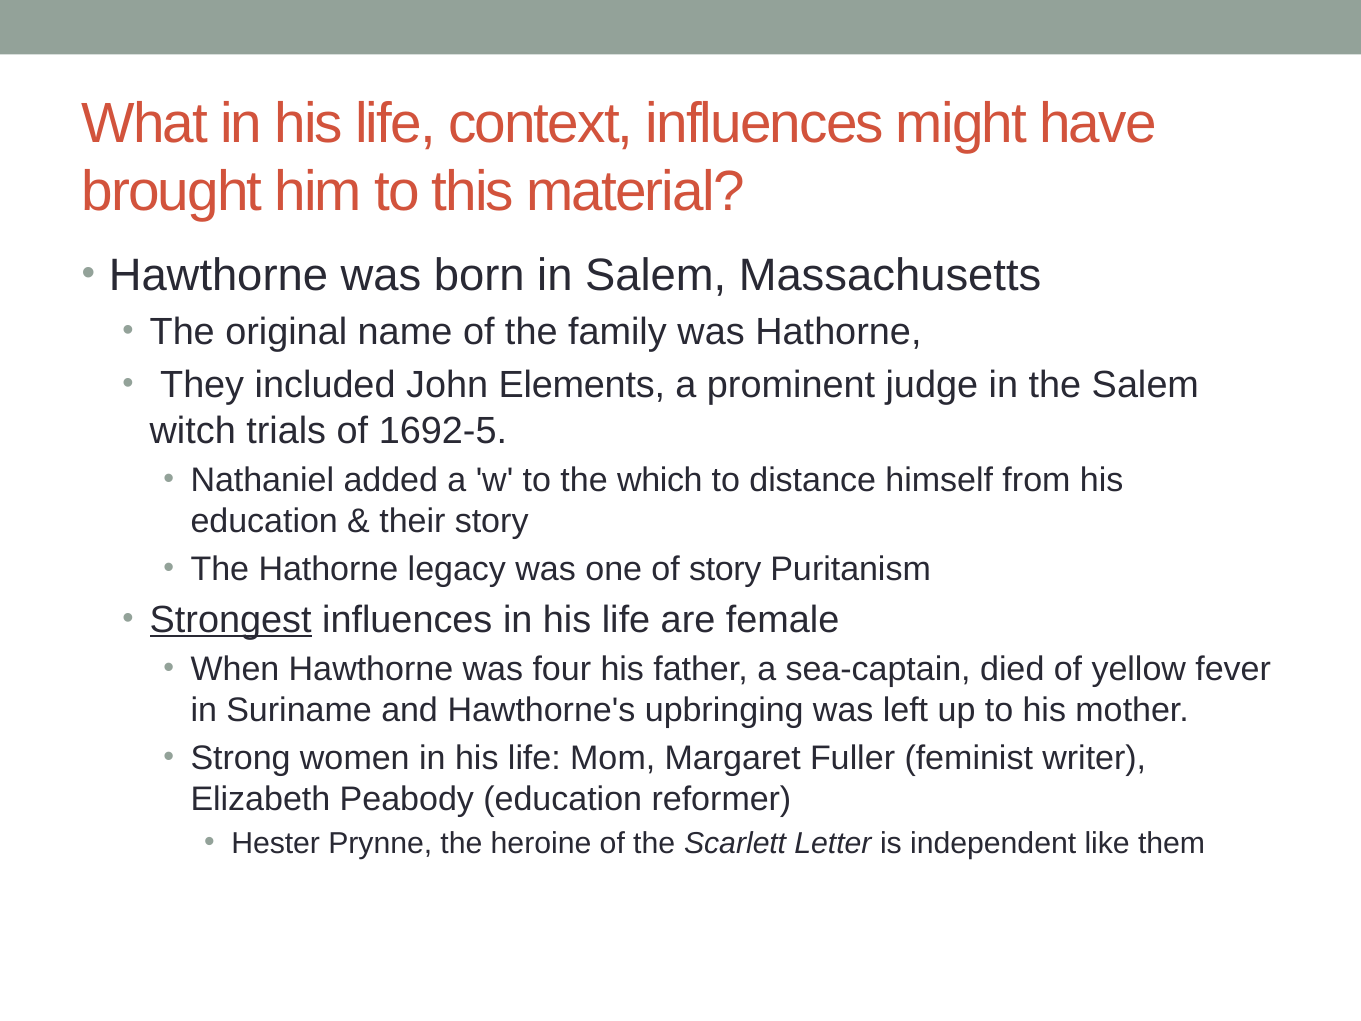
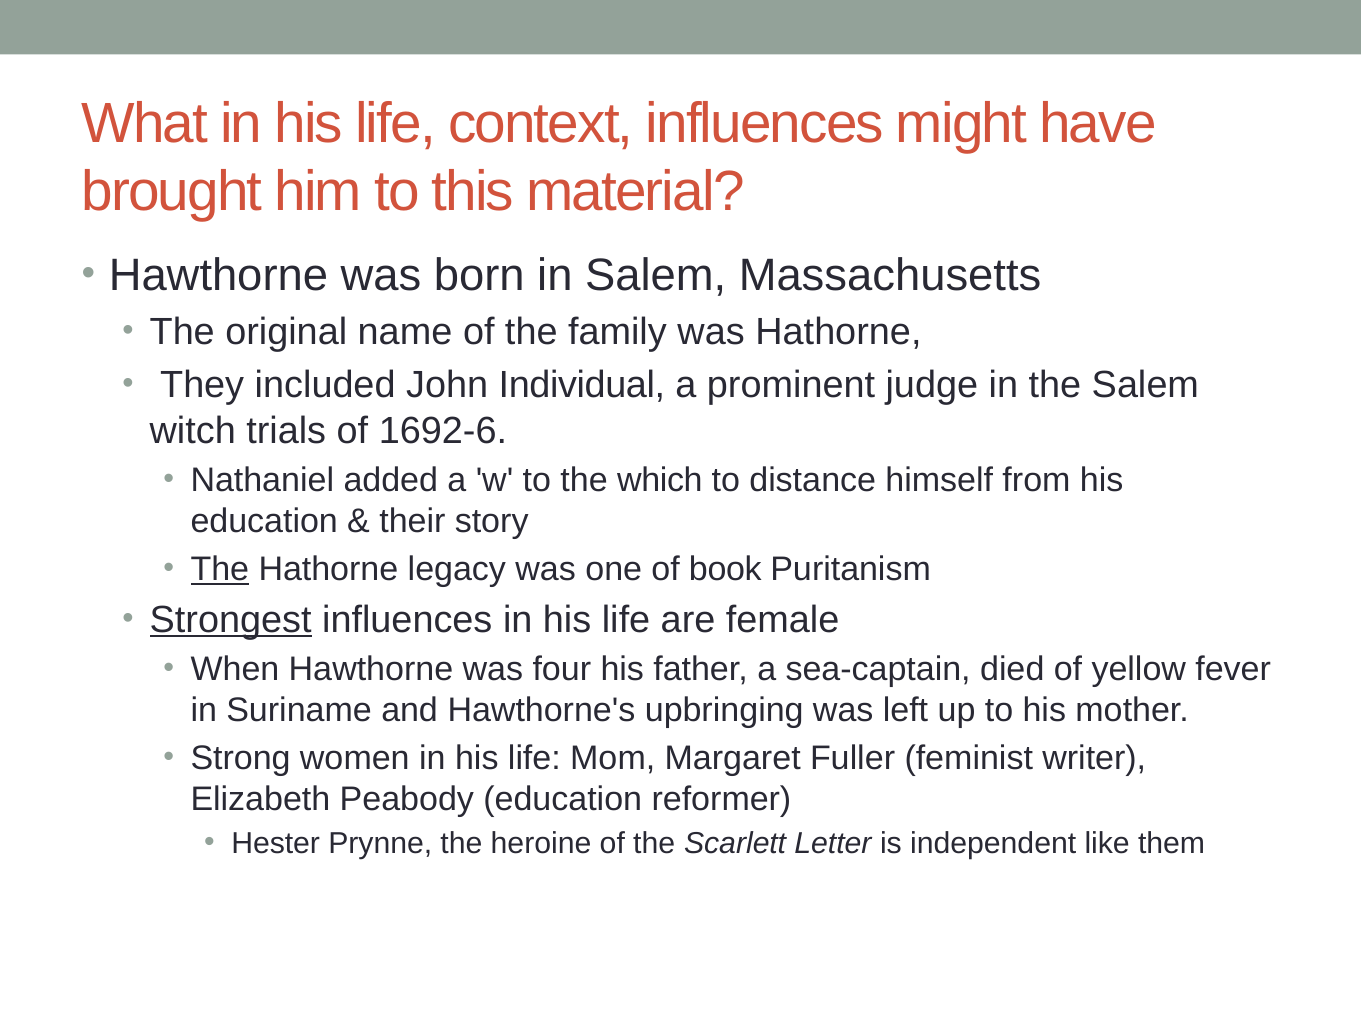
Elements: Elements -> Individual
1692-5: 1692-5 -> 1692-6
The at (220, 569) underline: none -> present
of story: story -> book
